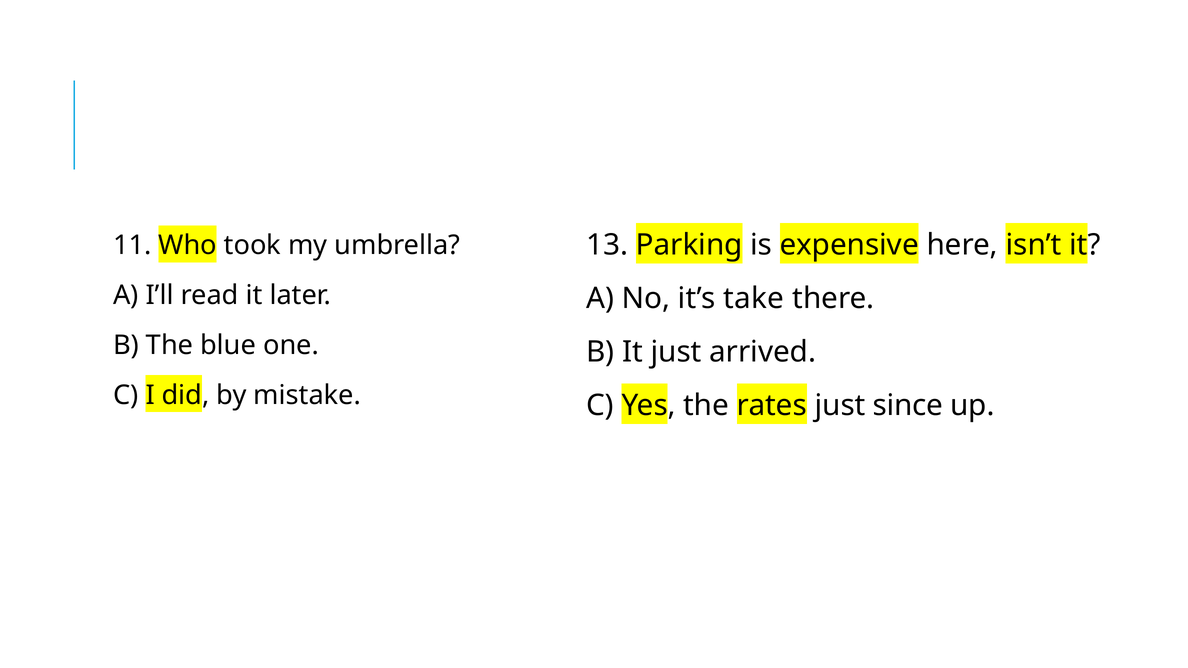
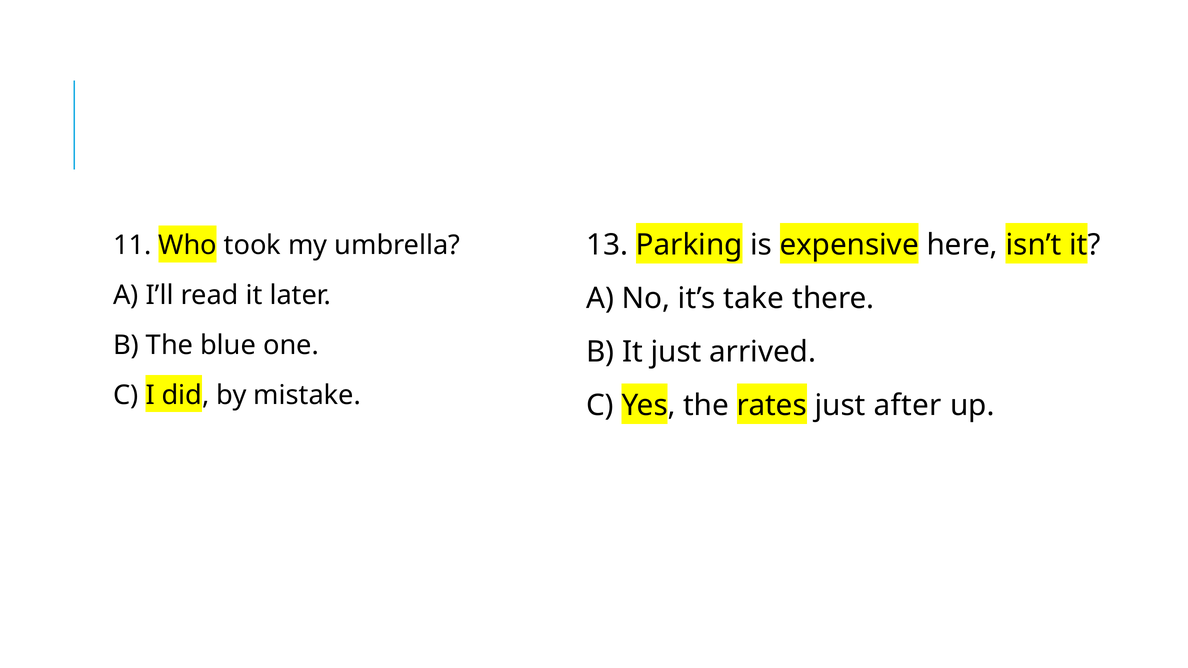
since: since -> after
